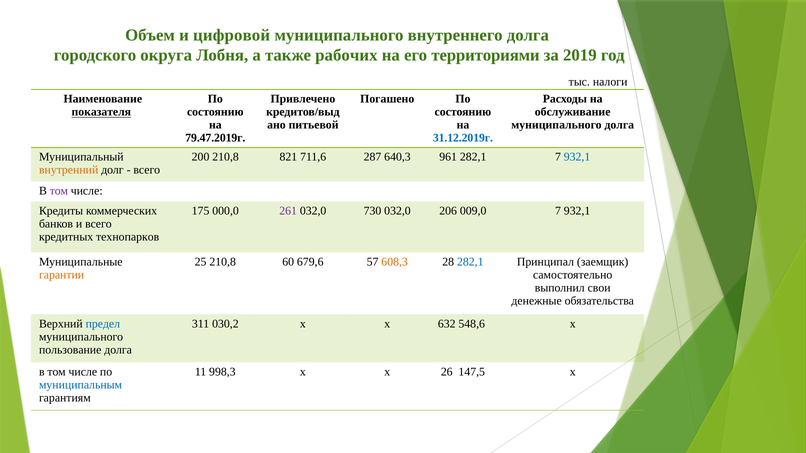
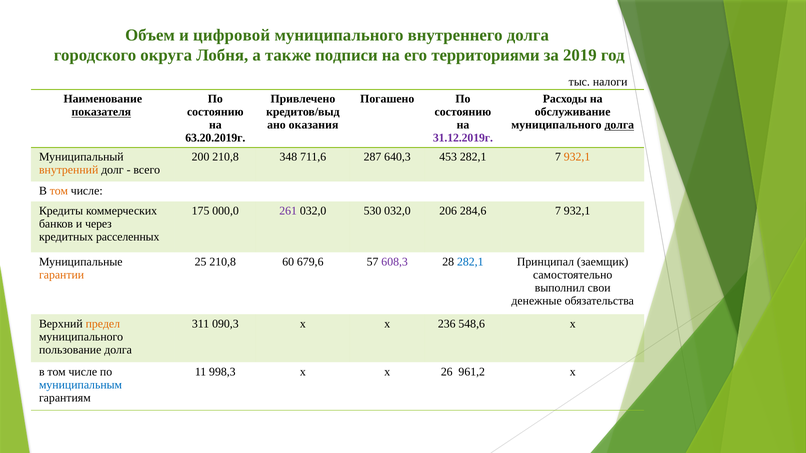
рабочих: рабочих -> подписи
питьевой: питьевой -> оказания
долга at (619, 125) underline: none -> present
79.47.2019г: 79.47.2019г -> 63.20.2019г
31.12.2019г colour: blue -> purple
821: 821 -> 348
961: 961 -> 453
932,1 at (577, 157) colour: blue -> orange
том at (59, 191) colour: purple -> orange
730: 730 -> 530
009,0: 009,0 -> 284,6
и всего: всего -> через
технопарков: технопарков -> расселенных
608,3 colour: orange -> purple
предел colour: blue -> orange
030,2: 030,2 -> 090,3
632: 632 -> 236
147,5: 147,5 -> 961,2
